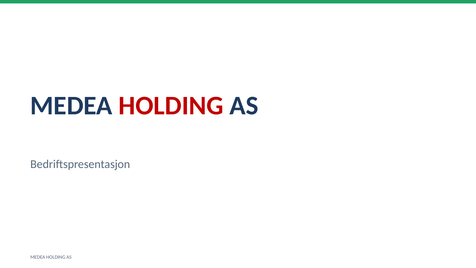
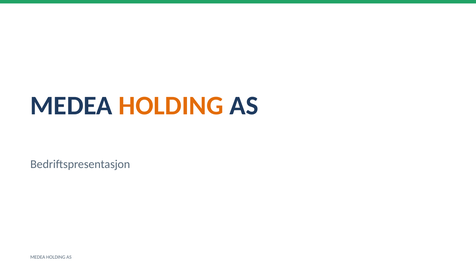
HOLDING at (171, 106) colour: red -> orange
